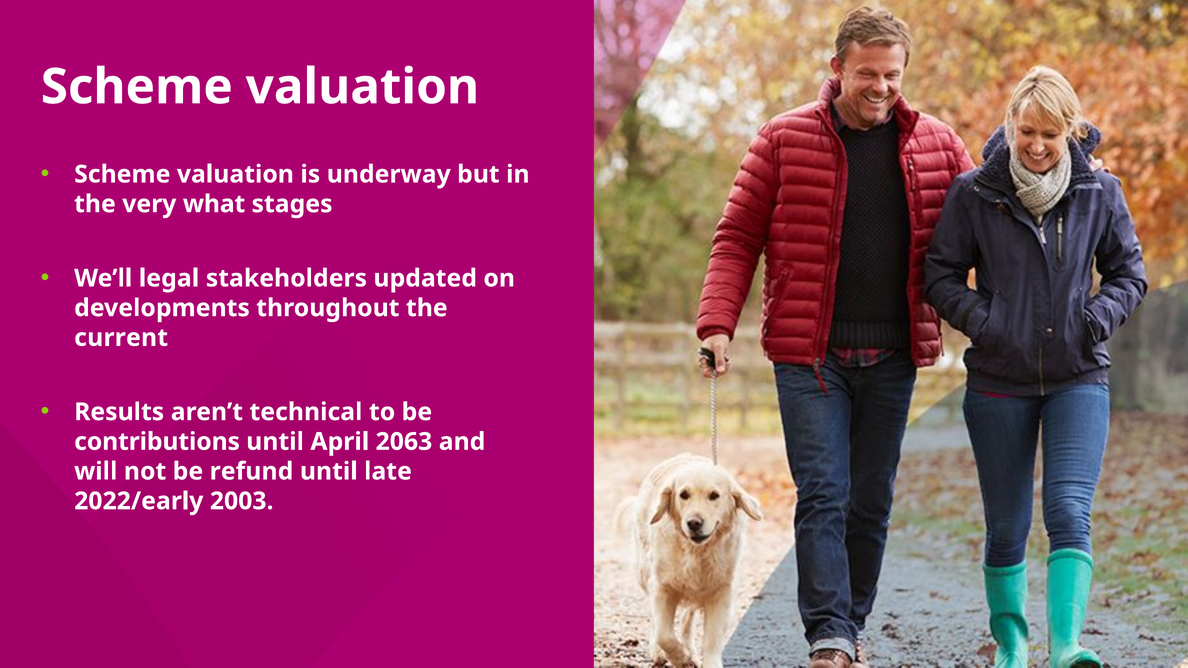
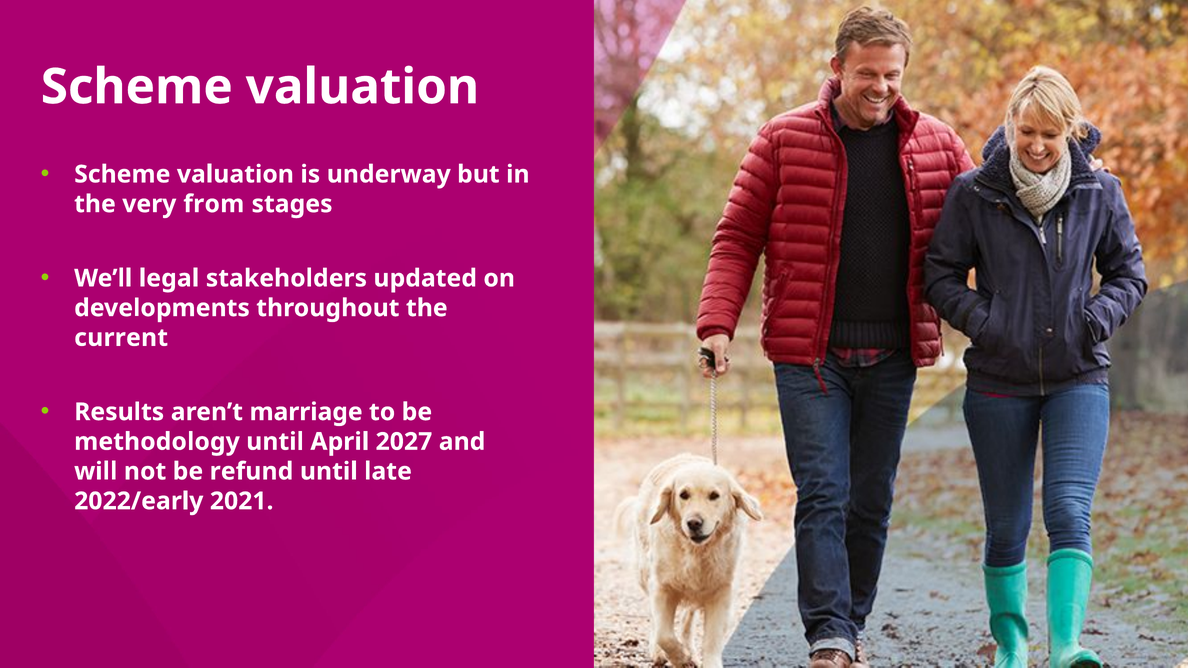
what: what -> from
technical: technical -> marriage
contributions: contributions -> methodology
2063: 2063 -> 2027
2003: 2003 -> 2021
